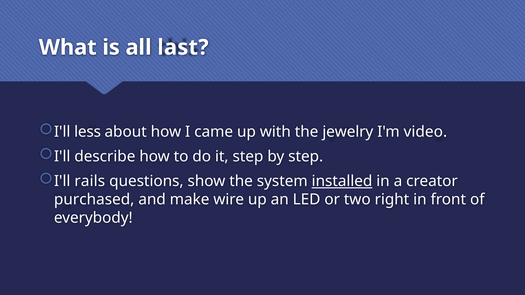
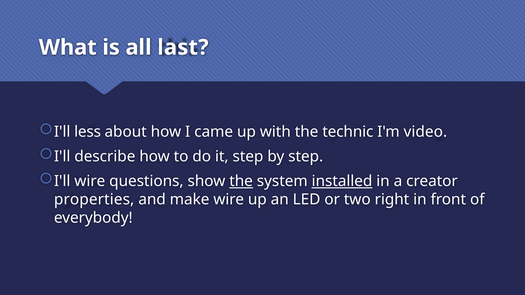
jewelry: jewelry -> technic
I'll rails: rails -> wire
the at (241, 181) underline: none -> present
purchased: purchased -> properties
